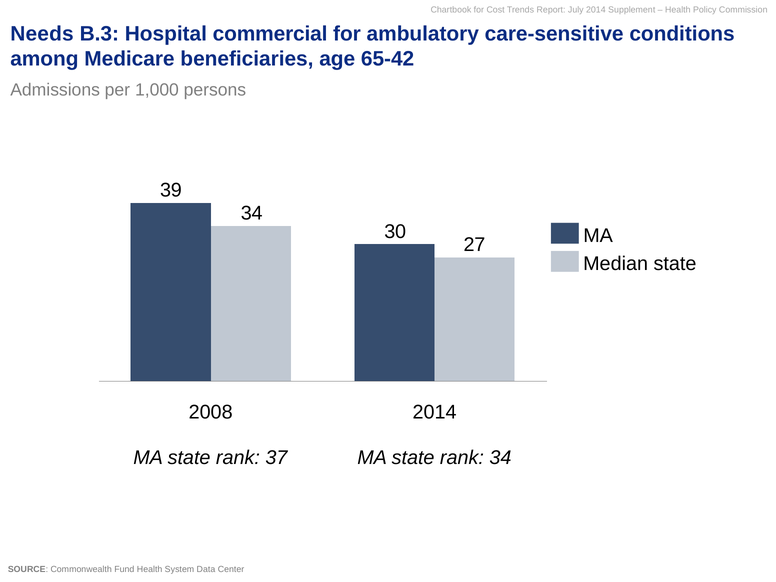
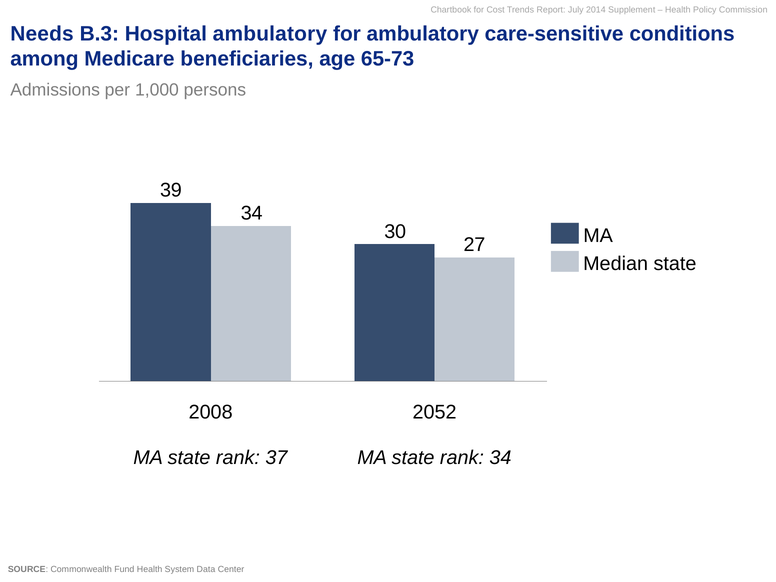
Hospital commercial: commercial -> ambulatory
65-42: 65-42 -> 65-73
2014 at (435, 412): 2014 -> 2052
